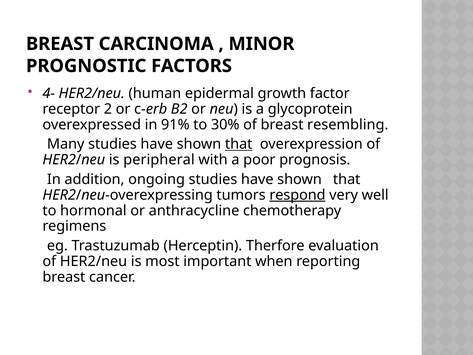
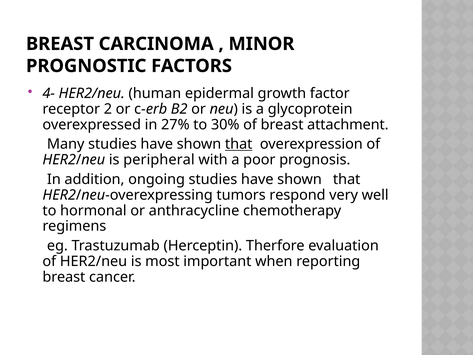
91%: 91% -> 27%
resembling: resembling -> attachment
respond underline: present -> none
